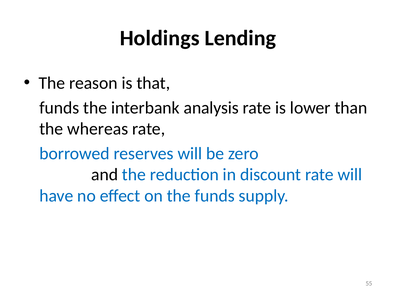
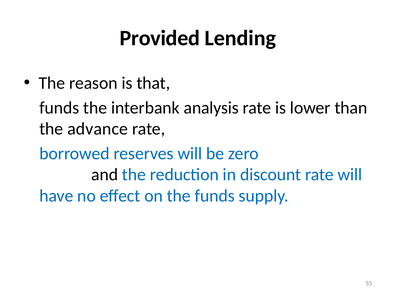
Holdings: Holdings -> Provided
whereas: whereas -> advance
